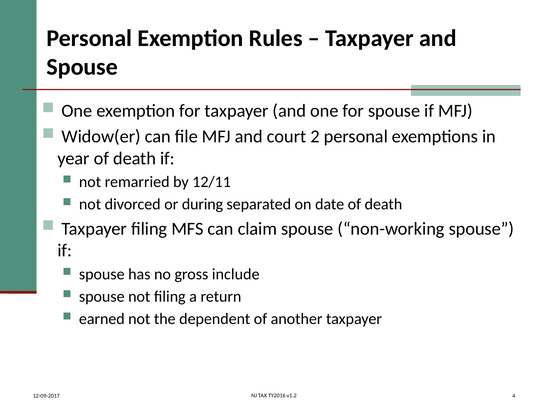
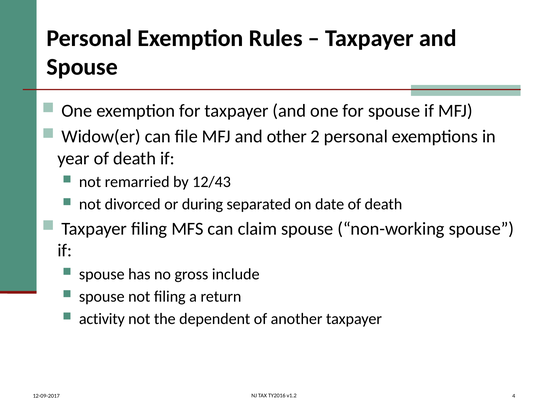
court: court -> other
12/11: 12/11 -> 12/43
earned: earned -> activity
